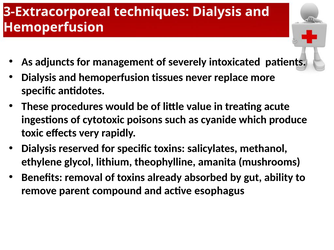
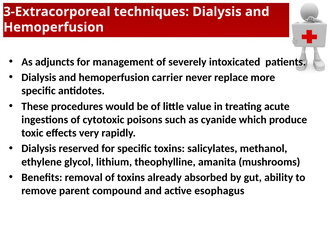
tissues: tissues -> carrier
